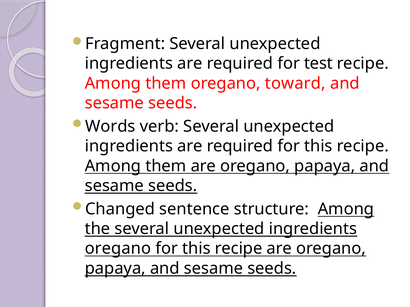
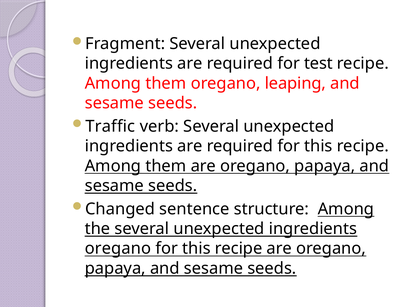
toward: toward -> leaping
Words: Words -> Traffic
